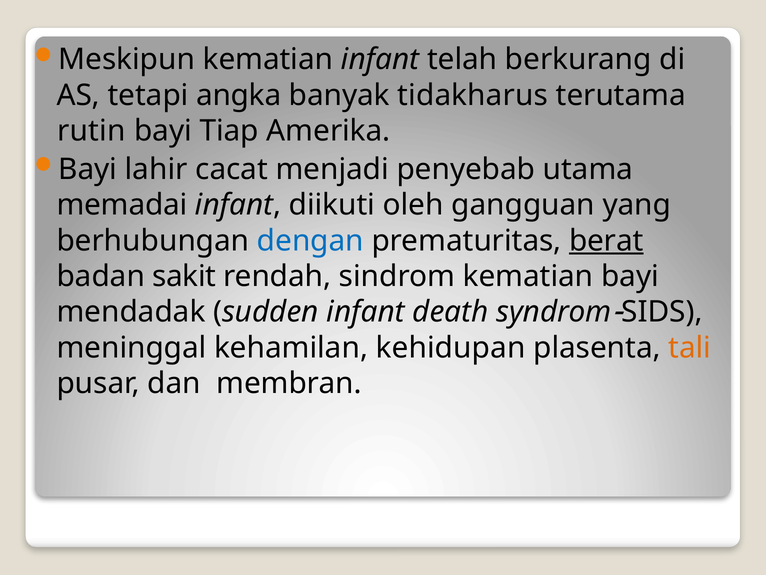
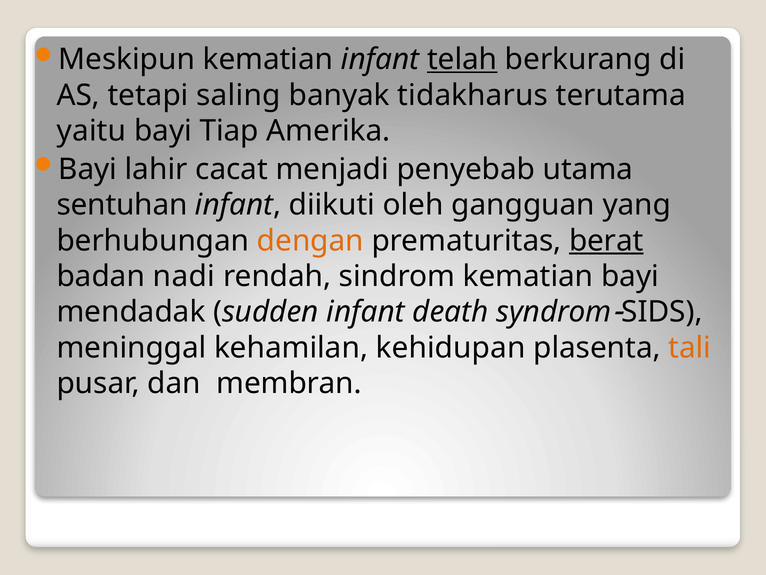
telah underline: none -> present
angka: angka -> saling
rutin: rutin -> yaitu
memadai: memadai -> sentuhan
dengan colour: blue -> orange
sakit: sakit -> nadi
